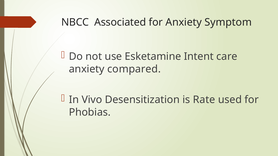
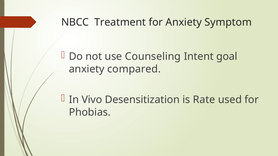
Associated: Associated -> Treatment
Esketamine: Esketamine -> Counseling
care: care -> goal
